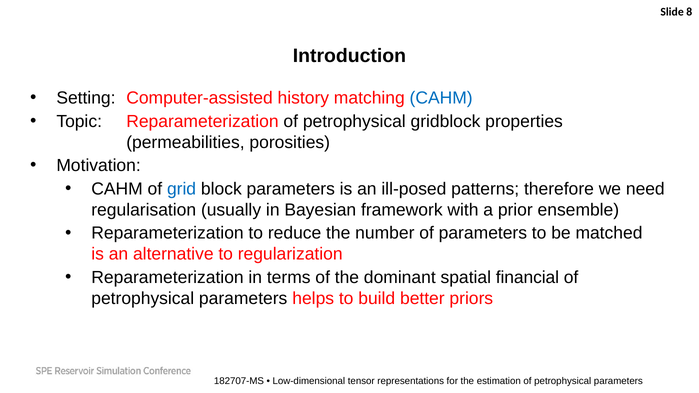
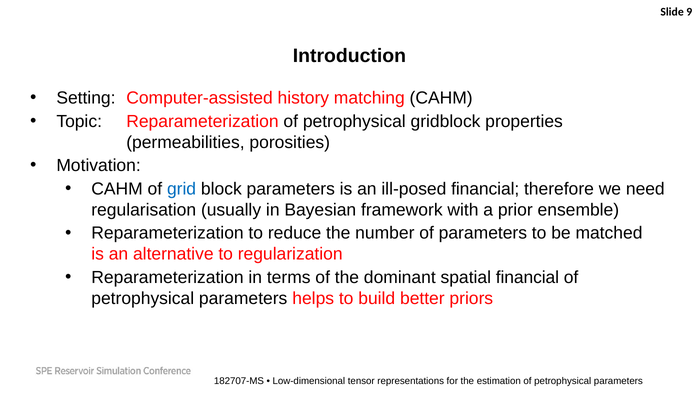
8: 8 -> 9
CAHM at (441, 98) colour: blue -> black
ill-posed patterns: patterns -> financial
